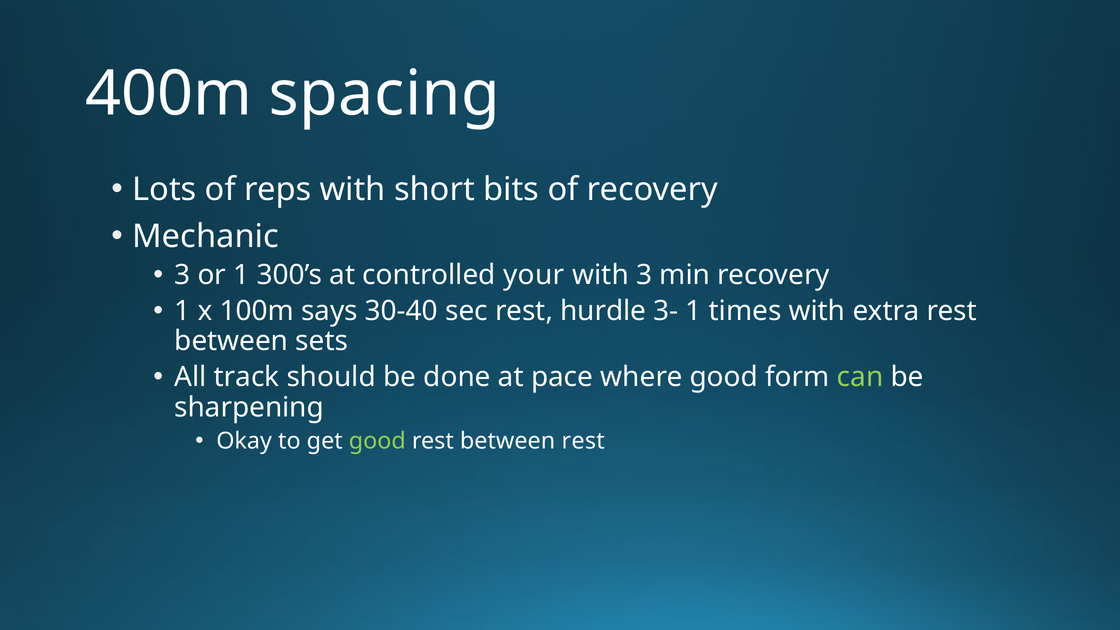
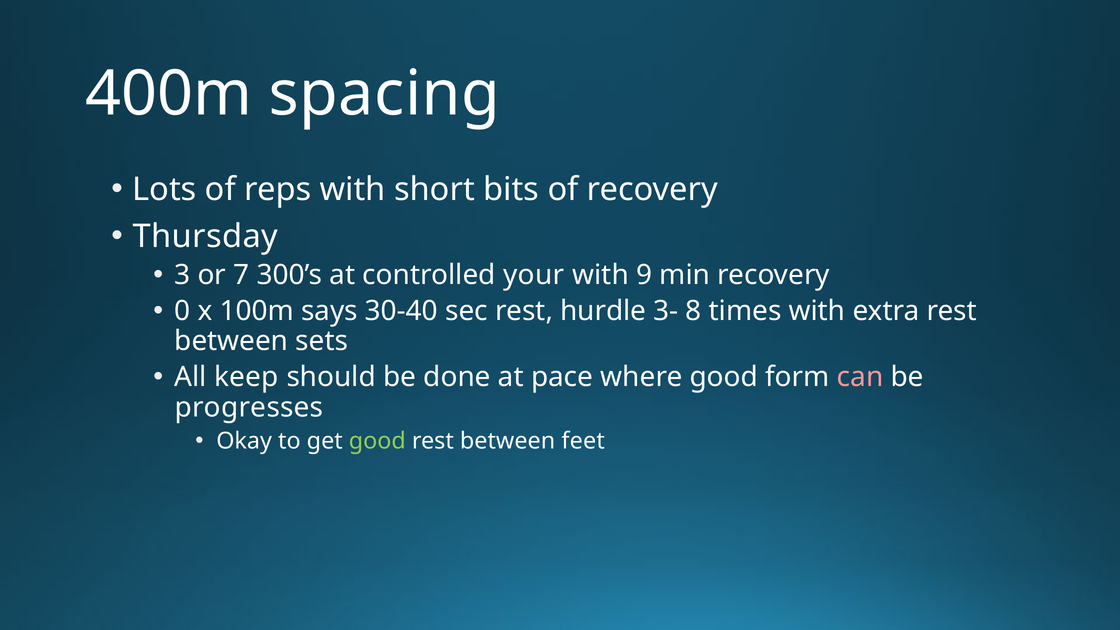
Mechanic: Mechanic -> Thursday
or 1: 1 -> 7
with 3: 3 -> 9
1 at (182, 311): 1 -> 0
3- 1: 1 -> 8
track: track -> keep
can colour: light green -> pink
sharpening: sharpening -> progresses
between rest: rest -> feet
